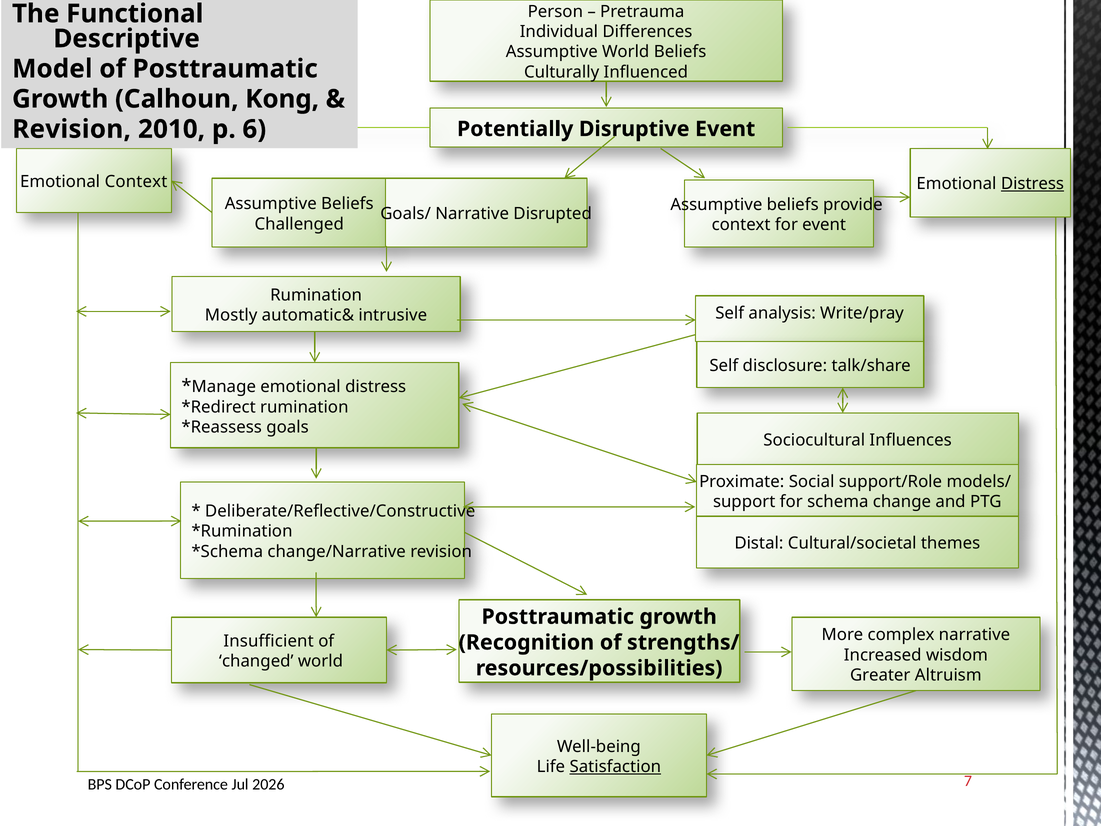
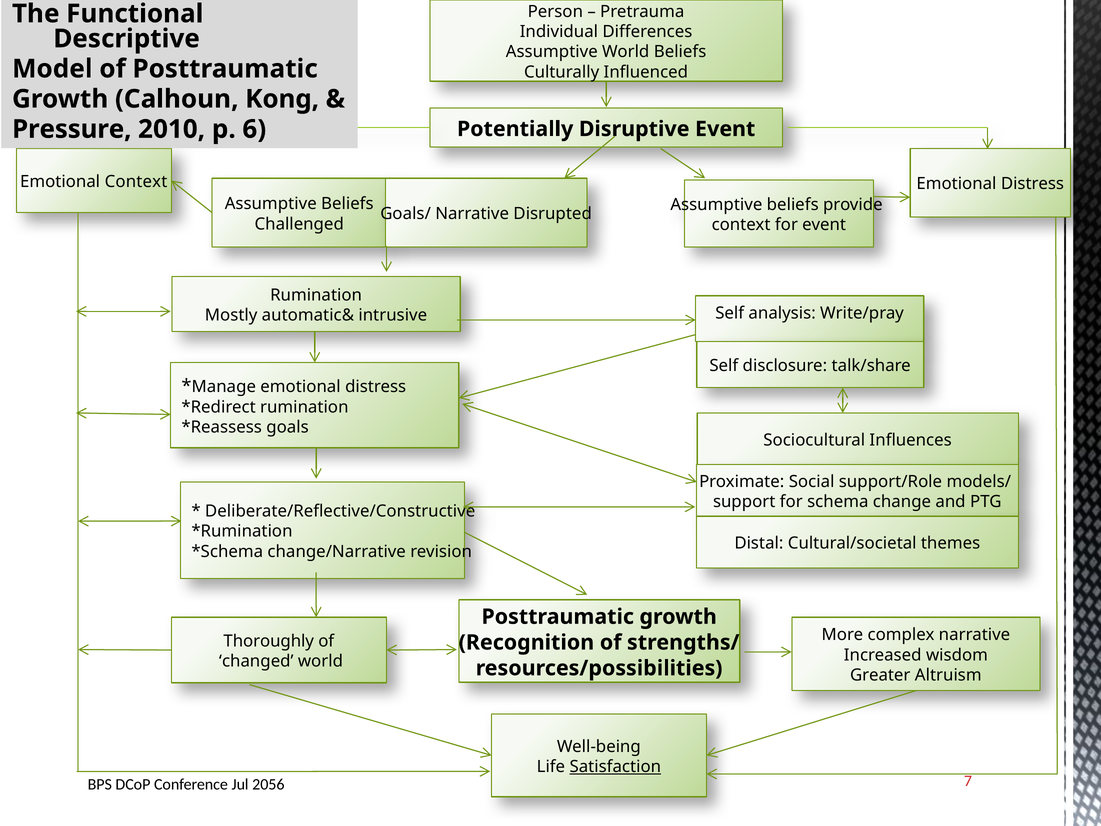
Revision at (72, 129): Revision -> Pressure
Distress at (1032, 184) underline: present -> none
Insufficient: Insufficient -> Thoroughly
2026: 2026 -> 2056
